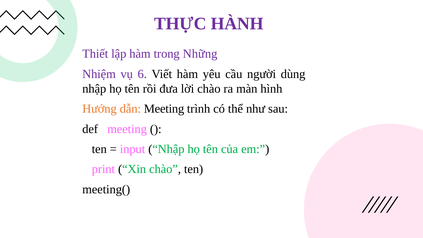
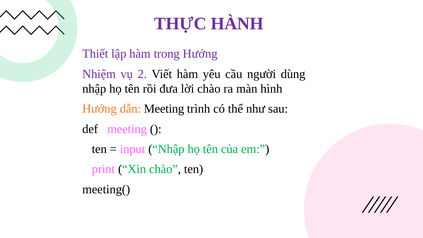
trong Những: Những -> Hướng
6: 6 -> 2
